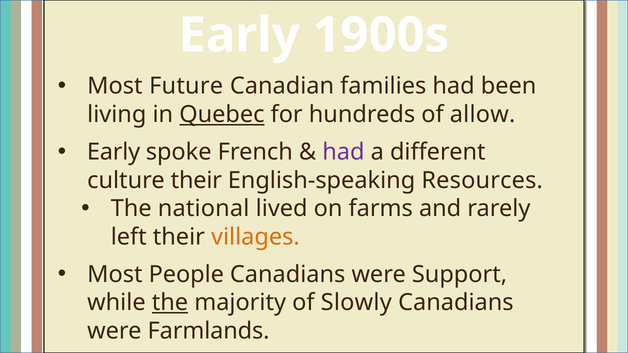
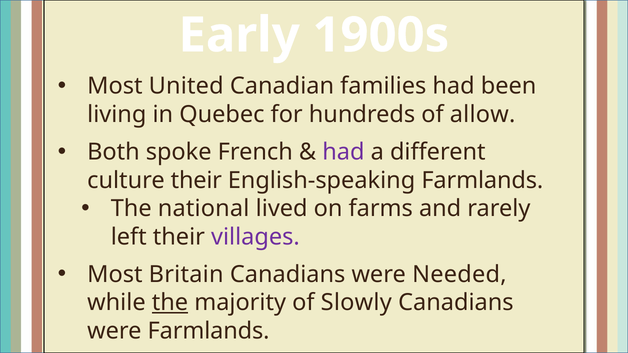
Future: Future -> United
Quebec underline: present -> none
Early at (114, 152): Early -> Both
English-speaking Resources: Resources -> Farmlands
villages colour: orange -> purple
People: People -> Britain
Support: Support -> Needed
